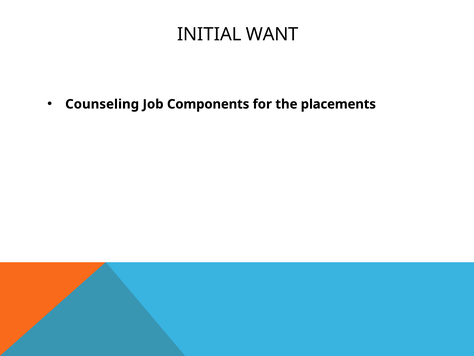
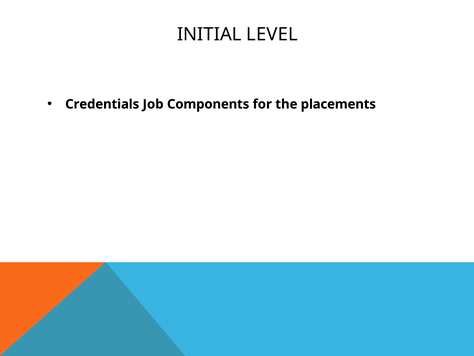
WANT: WANT -> LEVEL
Counseling: Counseling -> Credentials
